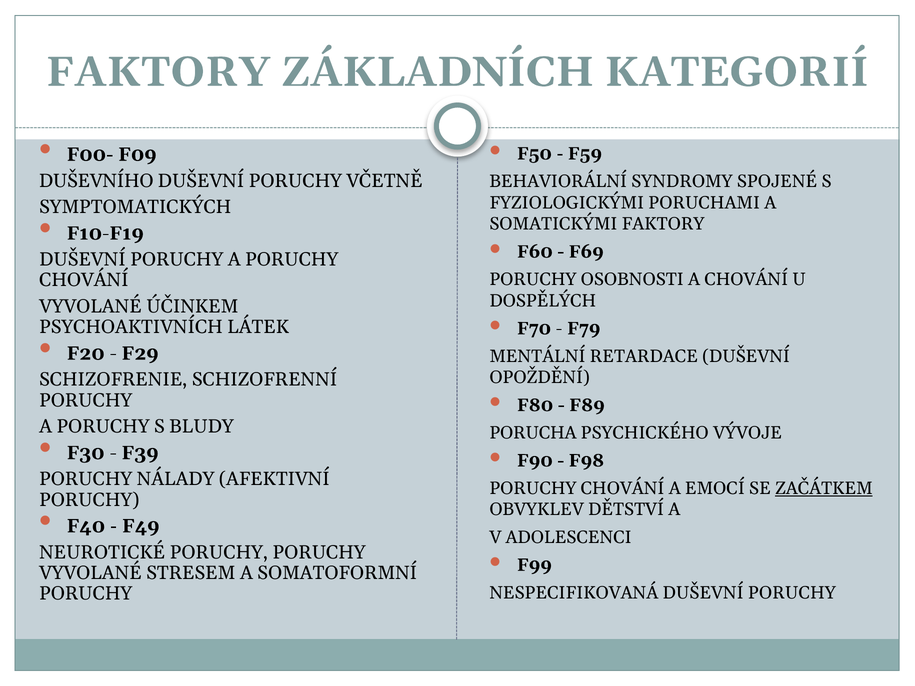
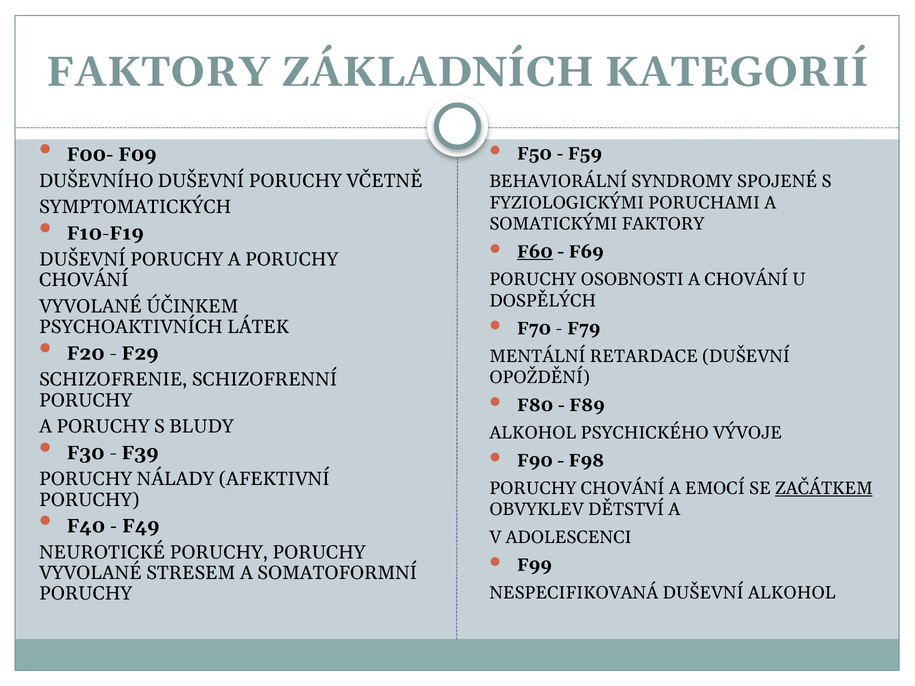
F60 underline: none -> present
PORUCHA at (533, 433): PORUCHA -> ALKOHOL
NESPECIFIKOVANÁ DUŠEVNÍ PORUCHY: PORUCHY -> ALKOHOL
